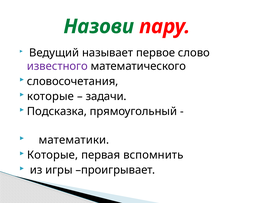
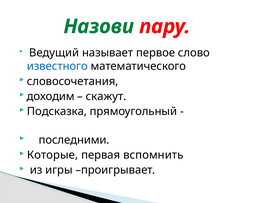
известного colour: purple -> blue
которые at (51, 96): которые -> доходим
задачи: задачи -> скажут
математики: математики -> последними
